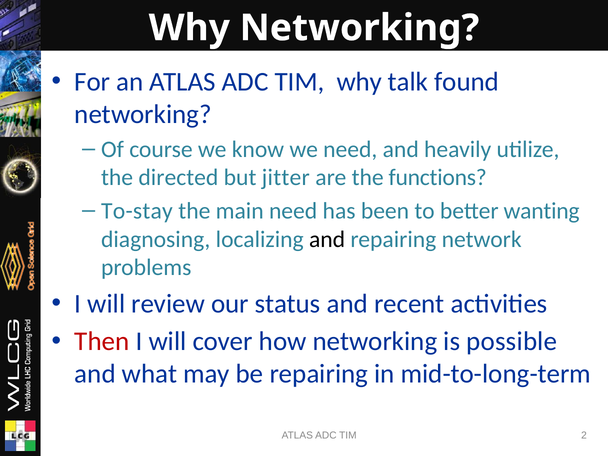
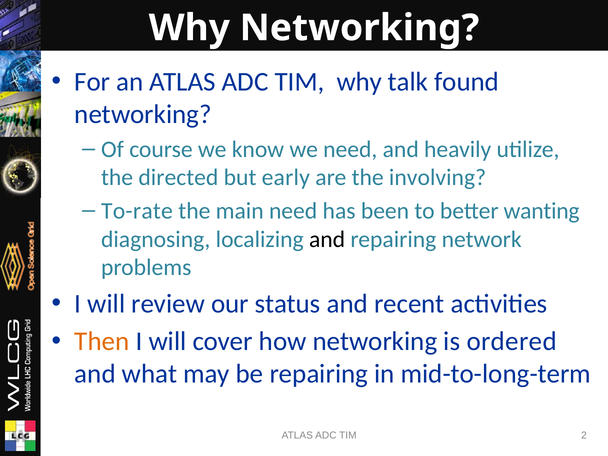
jitter: jitter -> early
functions: functions -> involving
To-stay: To-stay -> To-rate
Then colour: red -> orange
possible: possible -> ordered
